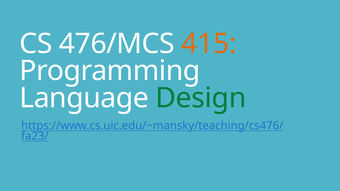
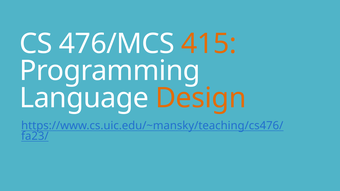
Design colour: green -> orange
